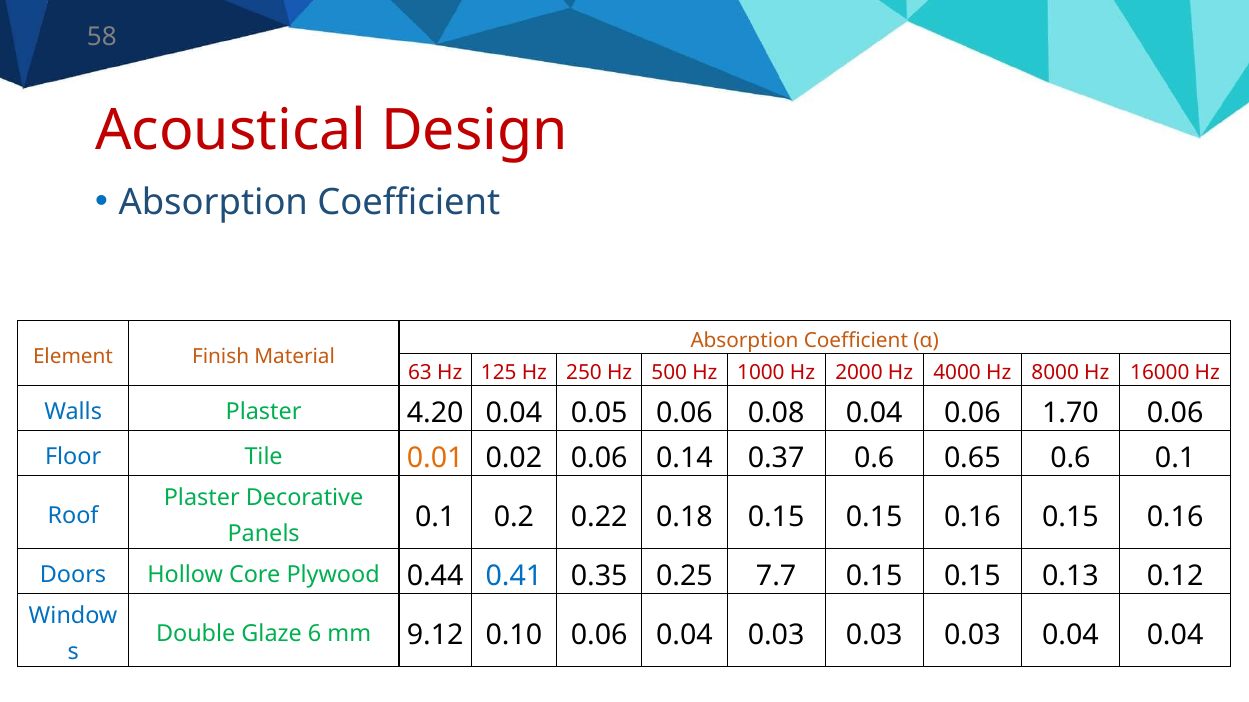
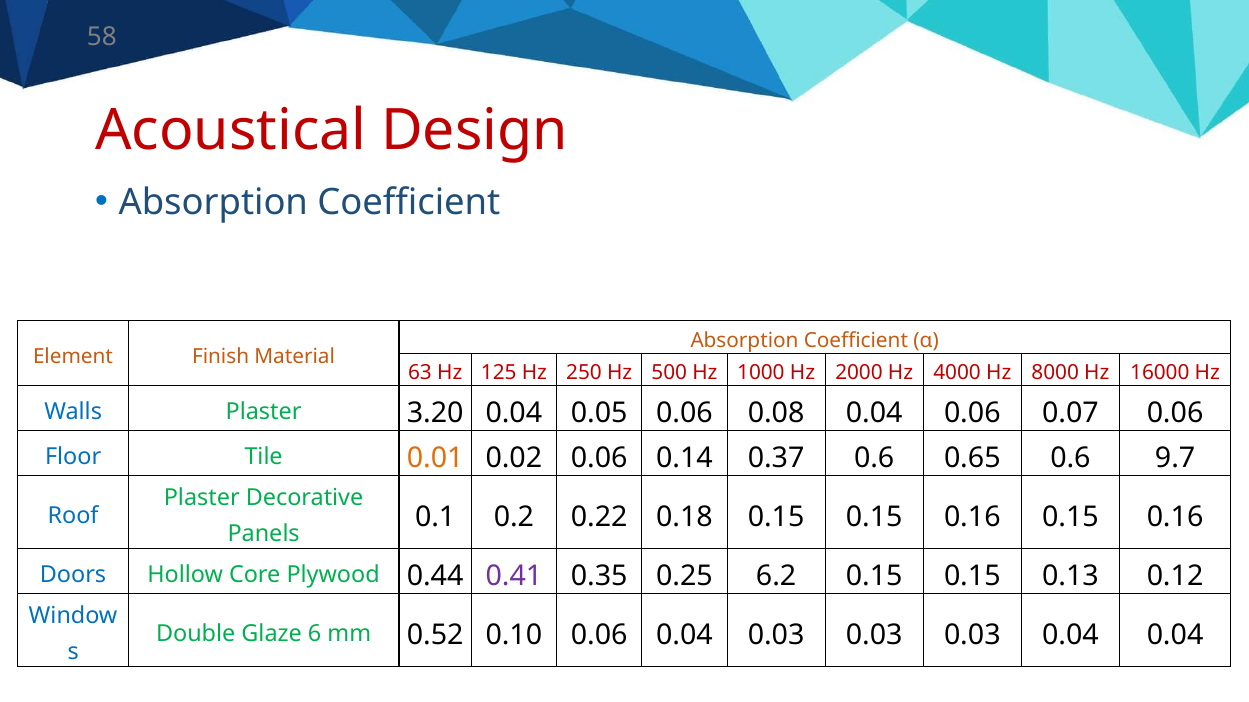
4.20: 4.20 -> 3.20
1.70: 1.70 -> 0.07
0.6 0.1: 0.1 -> 9.7
0.41 colour: blue -> purple
7.7: 7.7 -> 6.2
9.12: 9.12 -> 0.52
